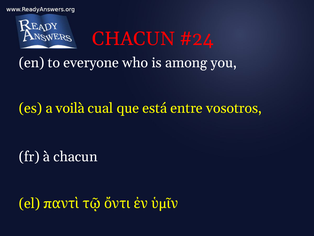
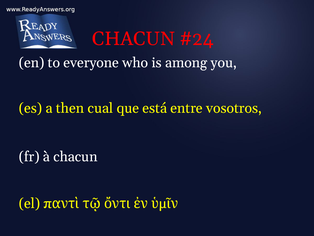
voilà: voilà -> then
